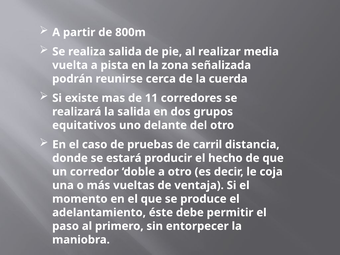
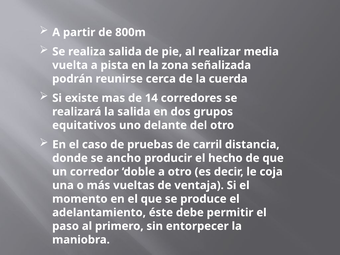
11: 11 -> 14
estará: estará -> ancho
